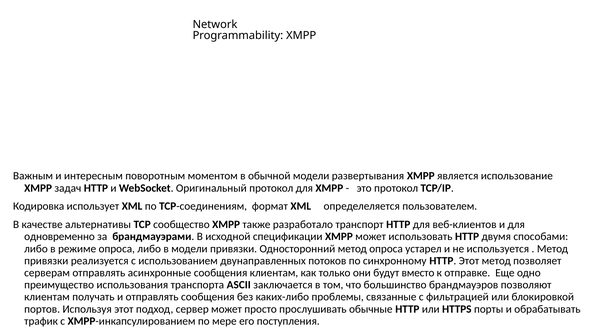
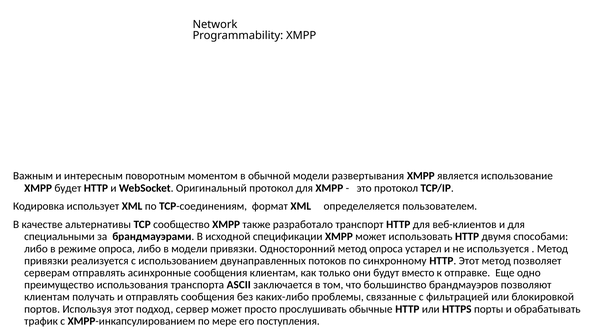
задач: задач -> будет
одновременно: одновременно -> специальными
